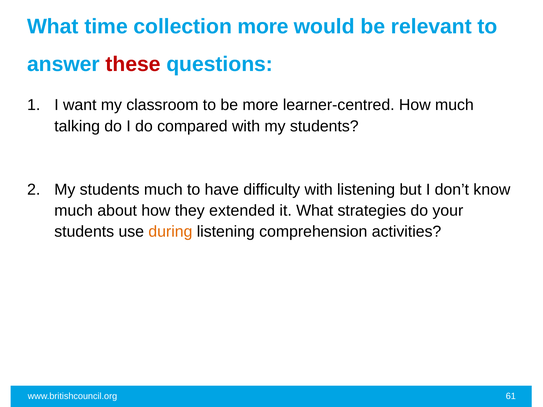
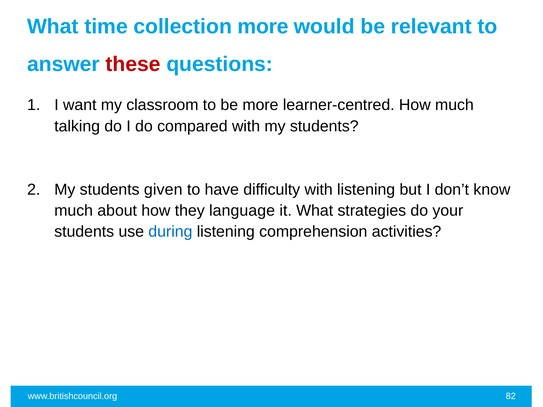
students much: much -> given
extended: extended -> language
during colour: orange -> blue
61: 61 -> 82
